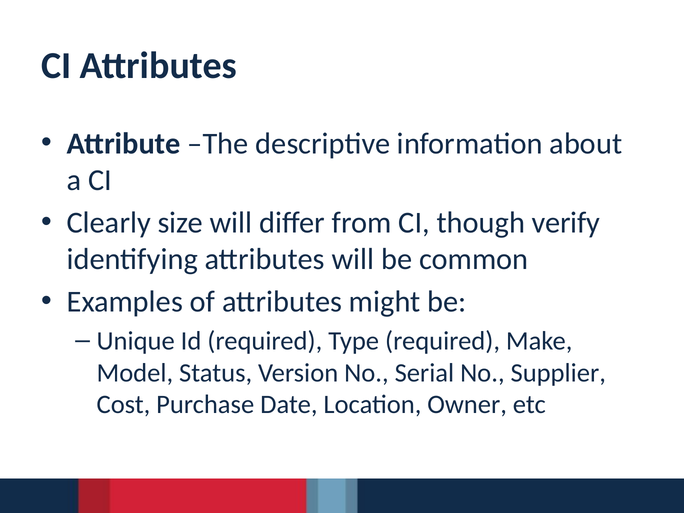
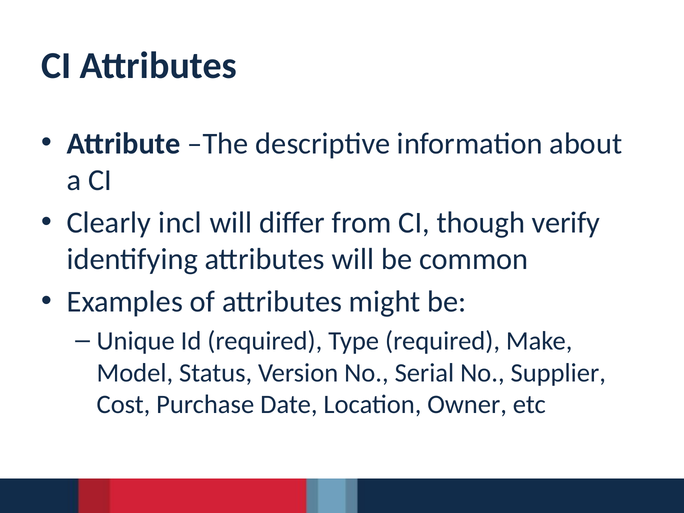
size: size -> incl
